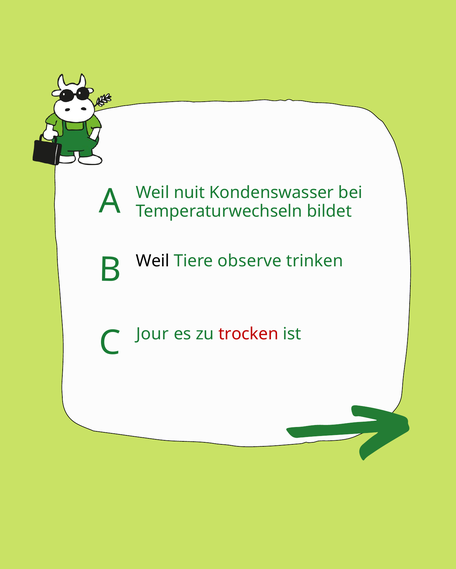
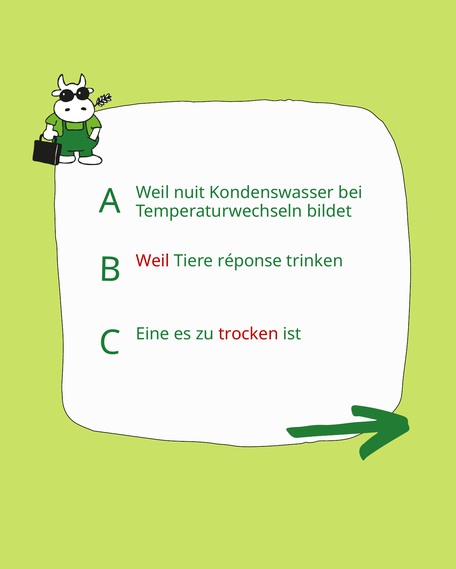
Weil at (153, 261) colour: black -> red
observe: observe -> réponse
Jour: Jour -> Eine
